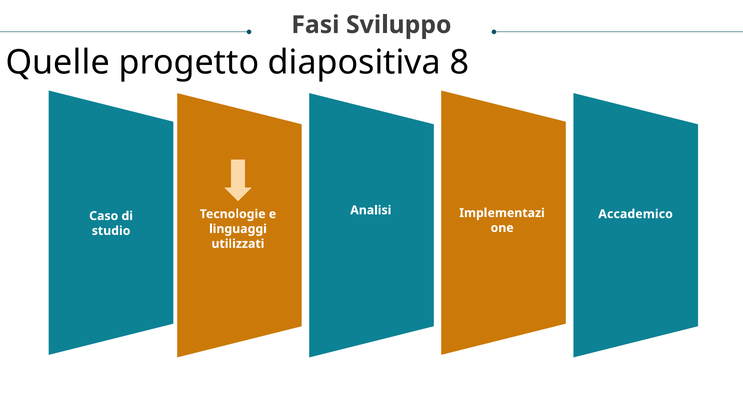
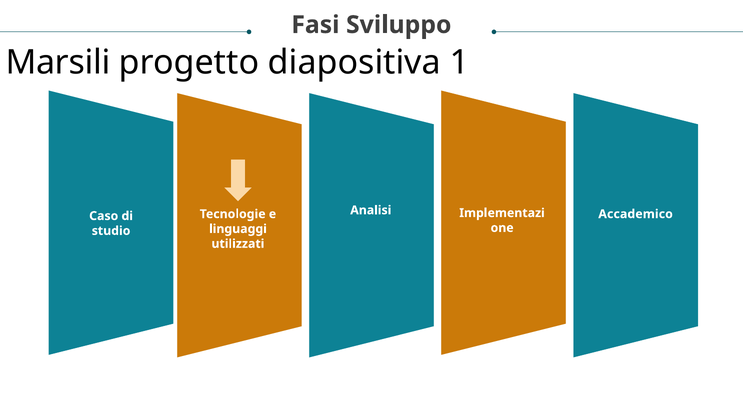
Quelle: Quelle -> Marsili
8: 8 -> 1
